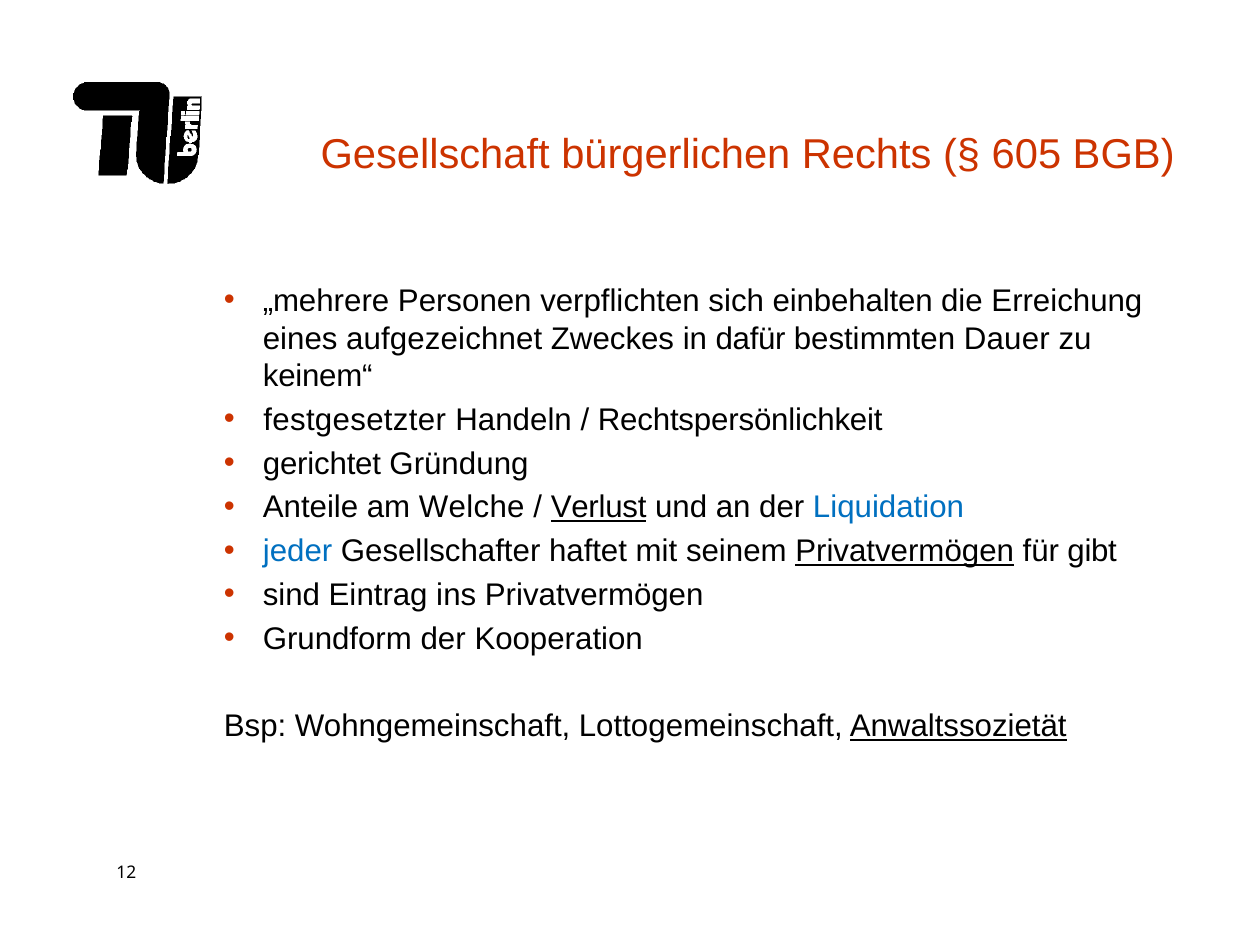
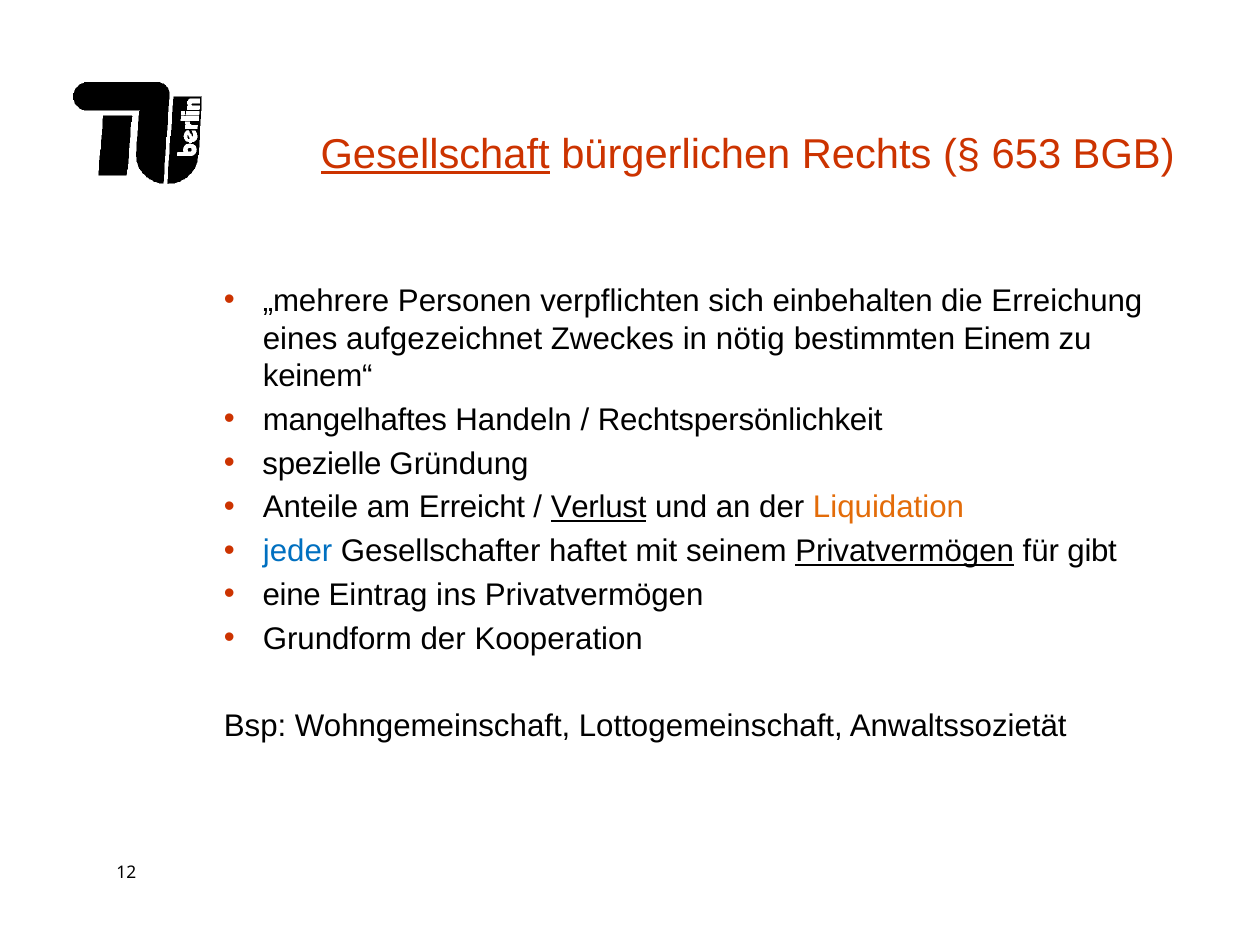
Gesellschaft underline: none -> present
605: 605 -> 653
dafür: dafür -> nötig
Dauer: Dauer -> Einem
festgesetzter: festgesetzter -> mangelhaftes
gerichtet: gerichtet -> spezielle
Welche: Welche -> Erreicht
Liquidation colour: blue -> orange
sind: sind -> eine
Anwaltssozietät underline: present -> none
